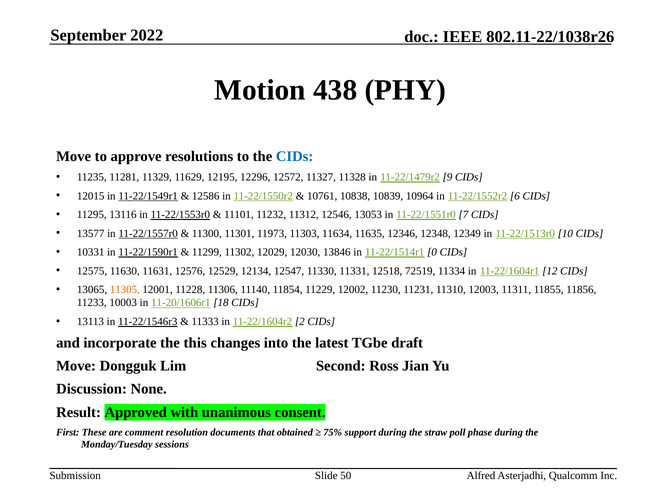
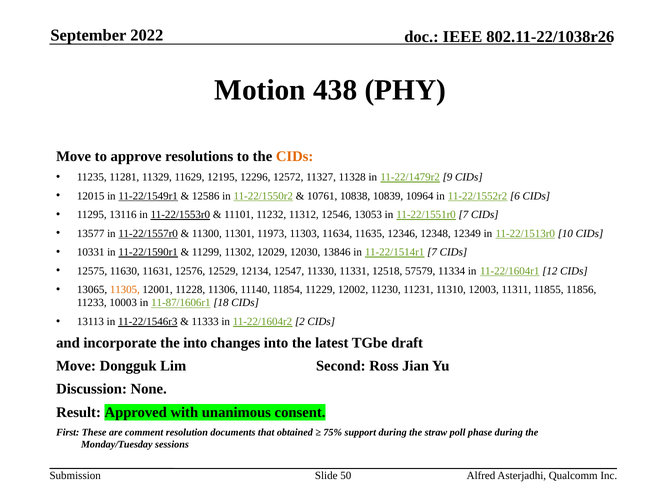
CIDs at (295, 156) colour: blue -> orange
11-22/1514r1 0: 0 -> 7
72519: 72519 -> 57579
11-20/1606r1: 11-20/1606r1 -> 11-87/1606r1
the this: this -> into
